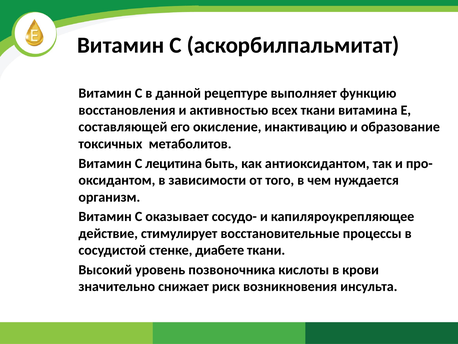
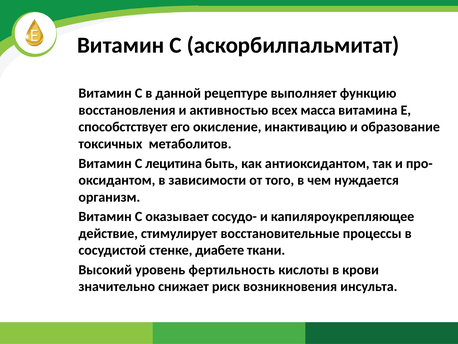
всех ткани: ткани -> масса
составляющей: составляющей -> способстствует
позвоночника: позвоночника -> фертильность
